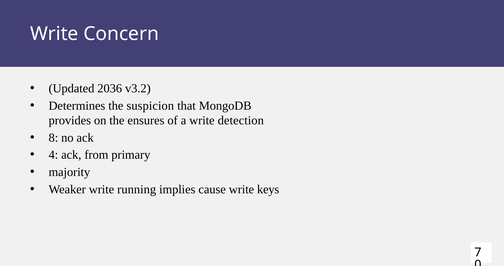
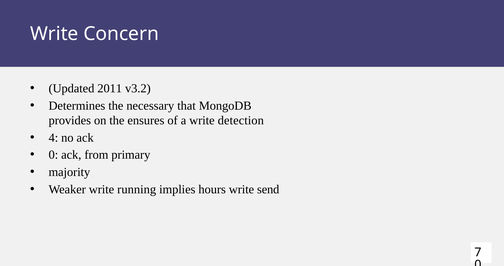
2036: 2036 -> 2011
suspicion: suspicion -> necessary
8: 8 -> 4
4 at (53, 155): 4 -> 0
cause: cause -> hours
keys: keys -> send
